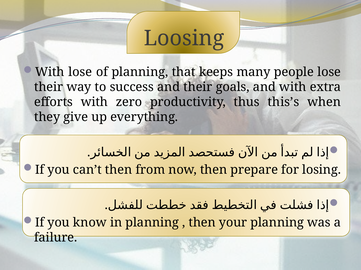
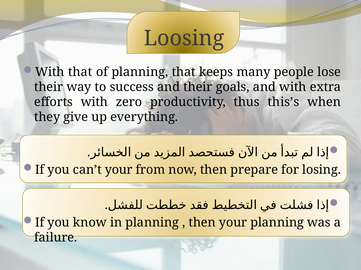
With lose: lose -> that
can’t then: then -> your
